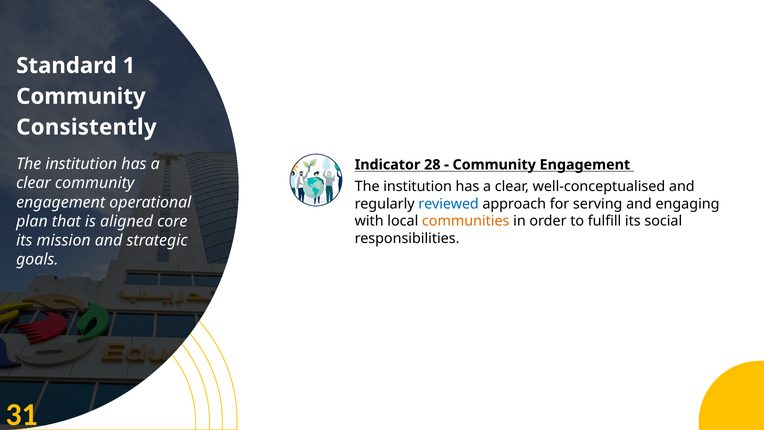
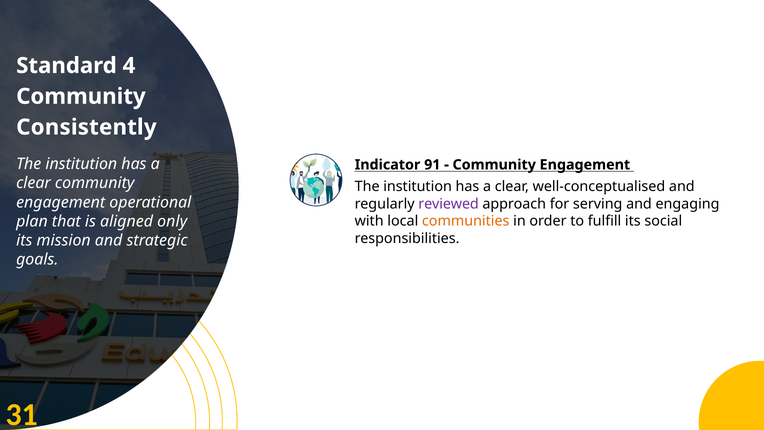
1: 1 -> 4
28: 28 -> 91
reviewed colour: blue -> purple
core: core -> only
